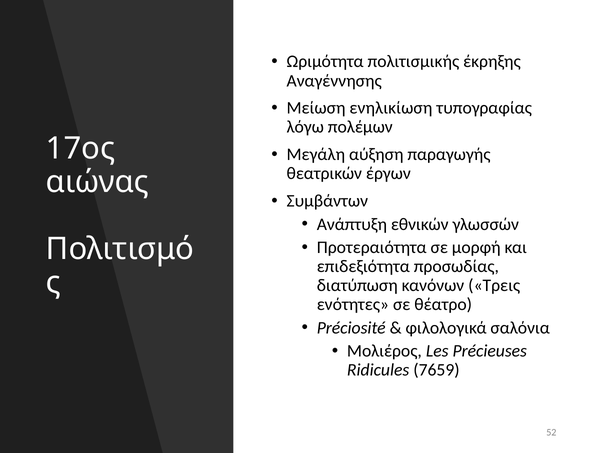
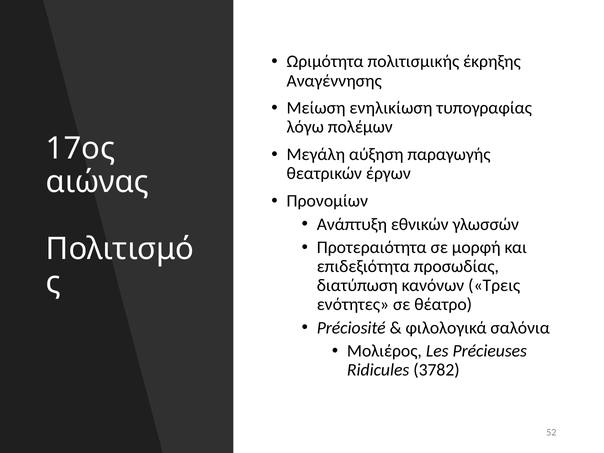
Συμβάντων: Συμβάντων -> Προνομίων
7659: 7659 -> 3782
